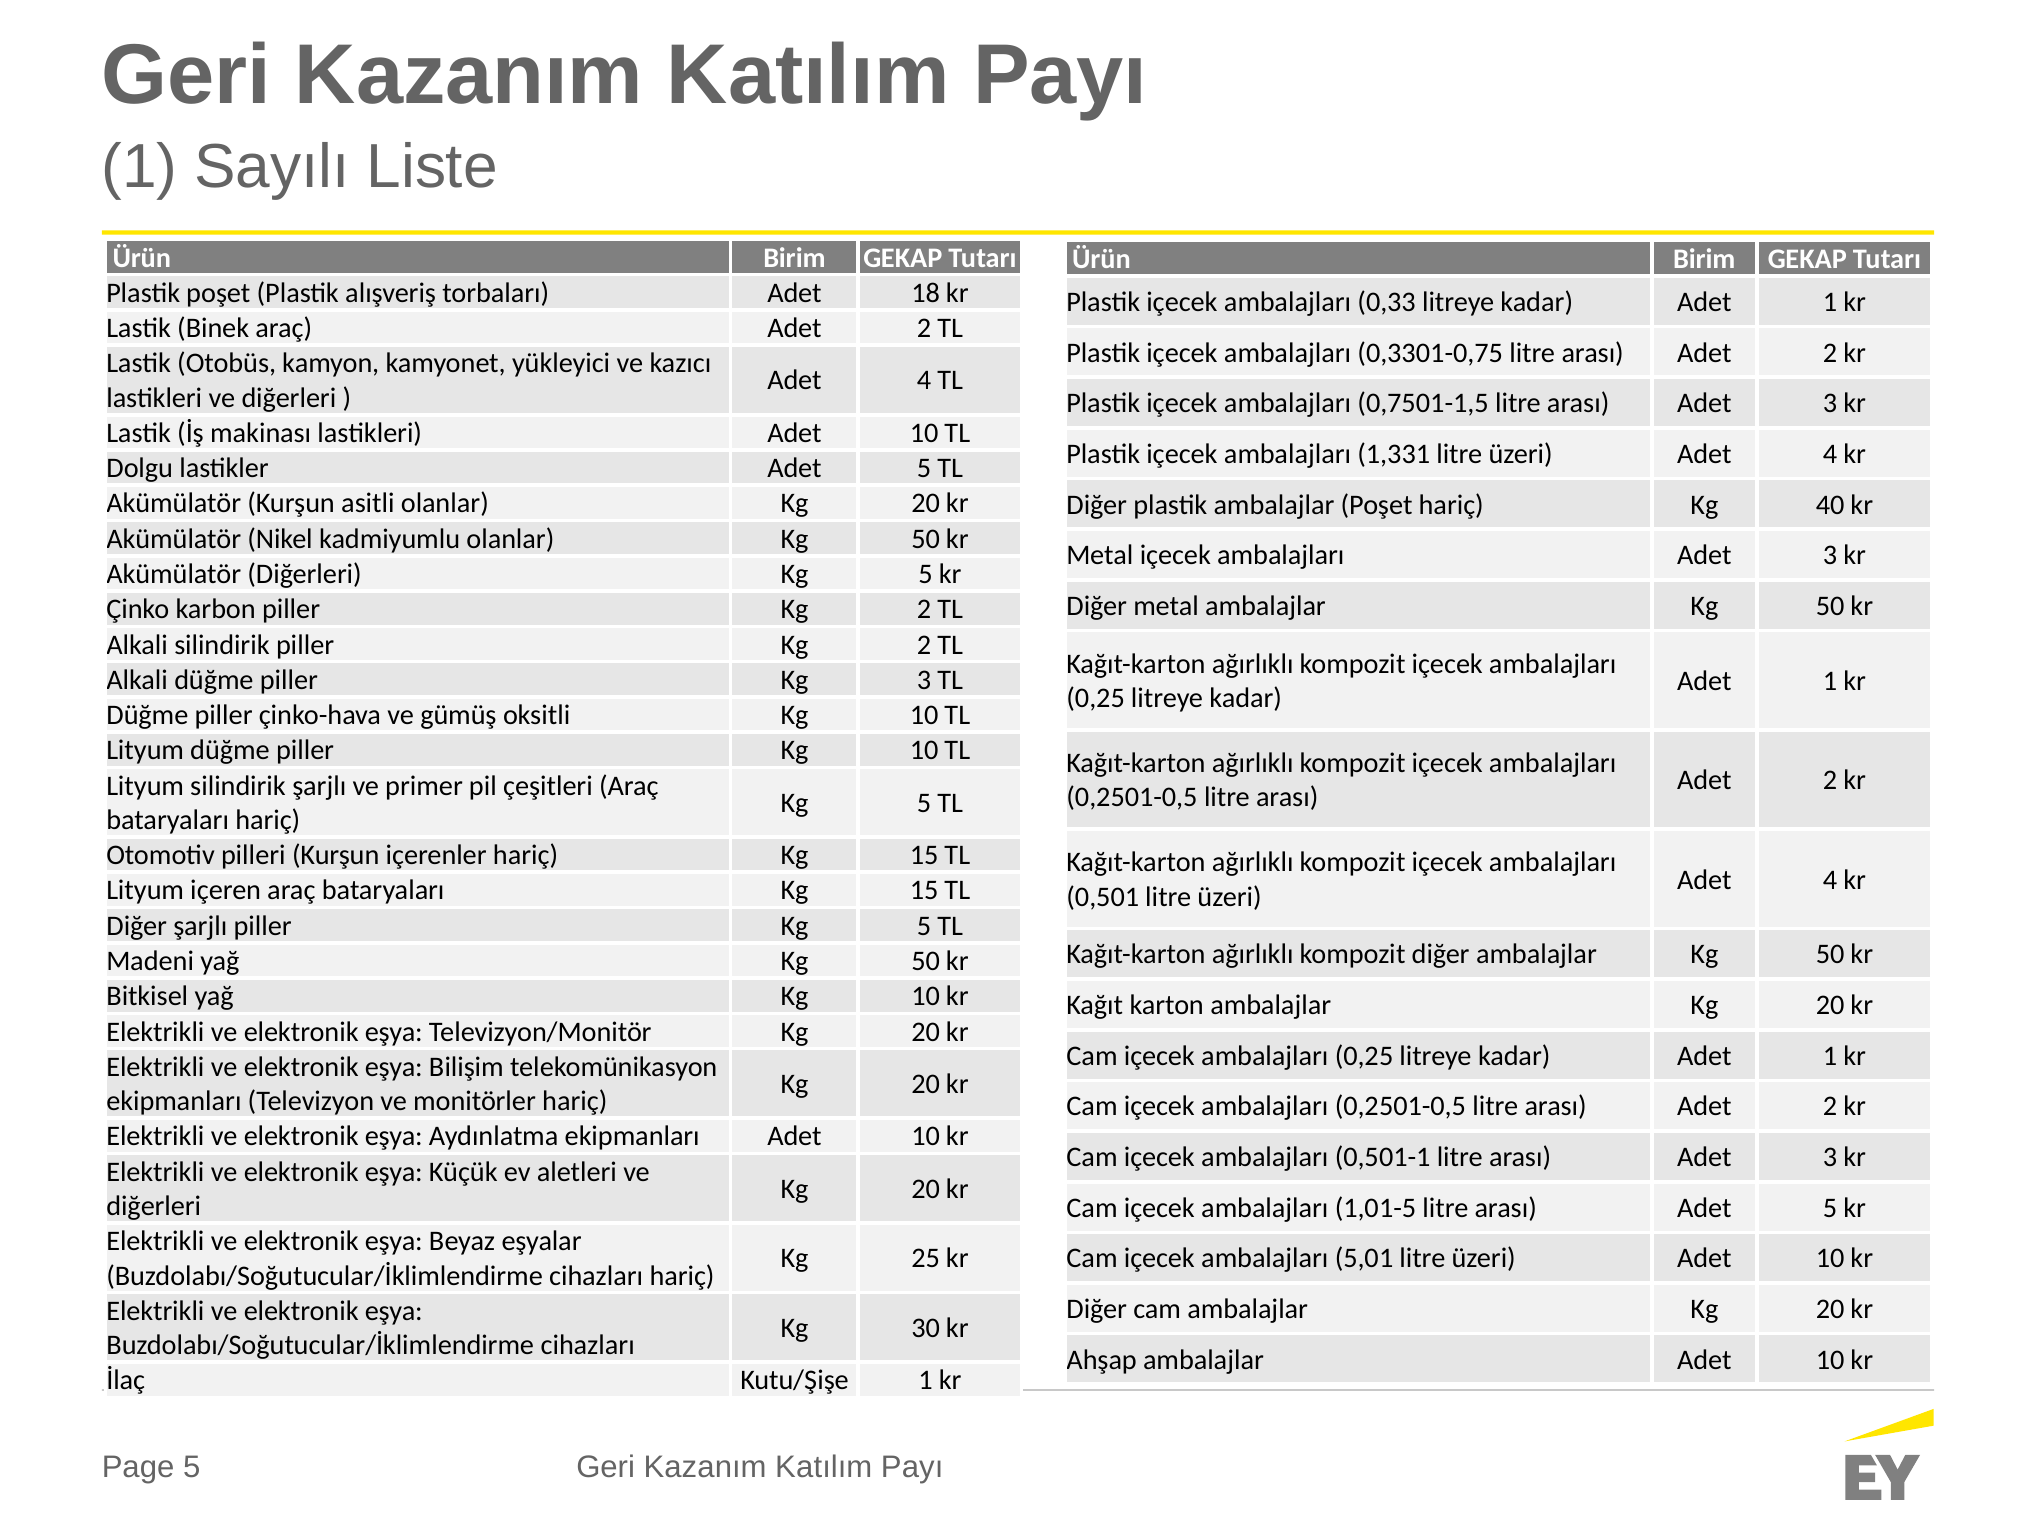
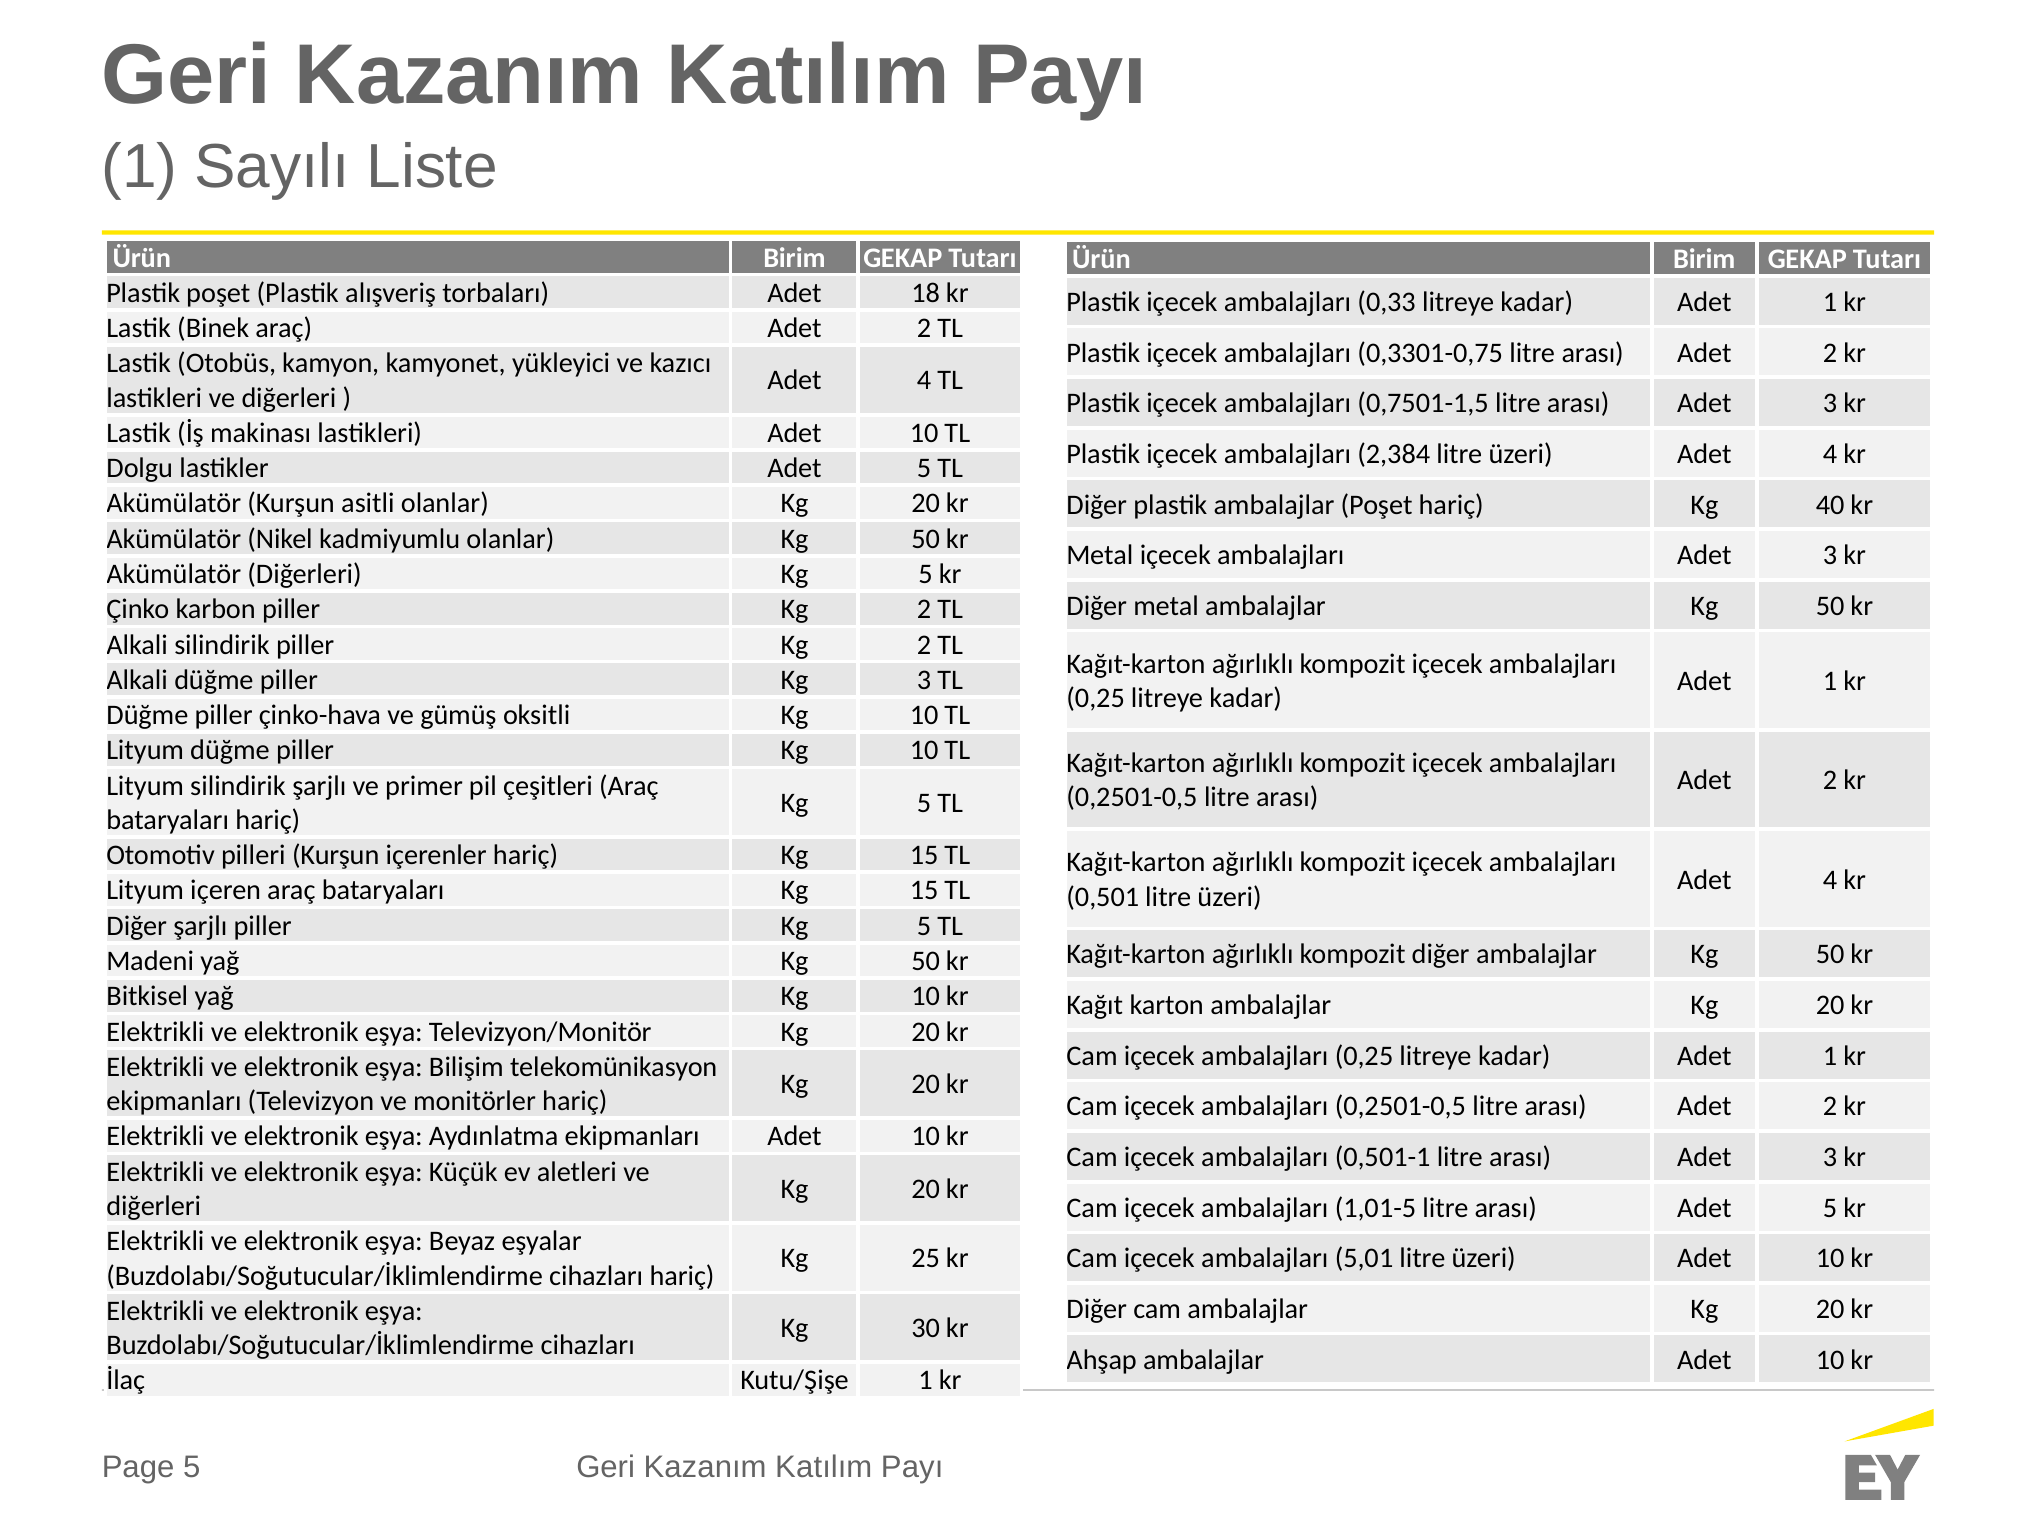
1,331: 1,331 -> 2,384
